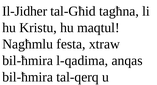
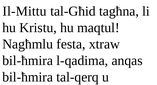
Il-Jidher: Il-Jidher -> Il-Mittu
